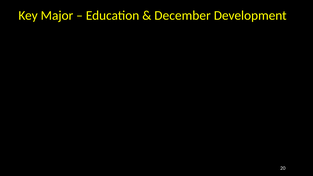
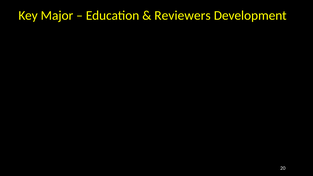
December: December -> Reviewers
